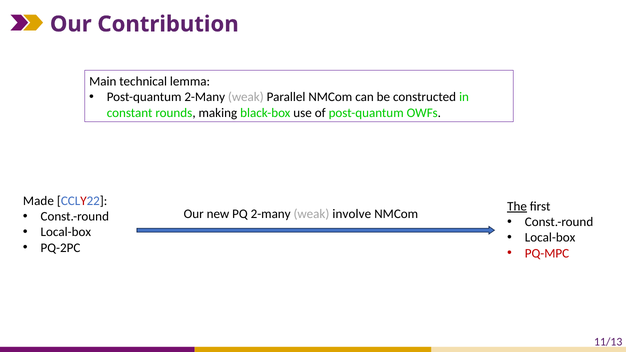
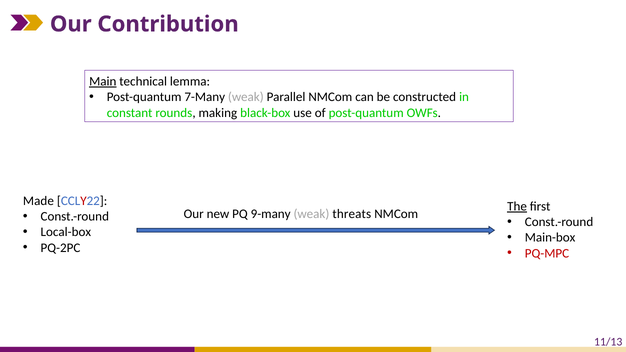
Main underline: none -> present
Post-quantum 2-Many: 2-Many -> 7-Many
PQ 2-many: 2-many -> 9-many
involve: involve -> threats
Local-box at (550, 238): Local-box -> Main-box
